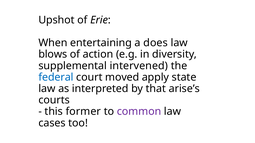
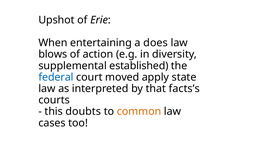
intervened: intervened -> established
arise’s: arise’s -> facts’s
former: former -> doubts
common colour: purple -> orange
